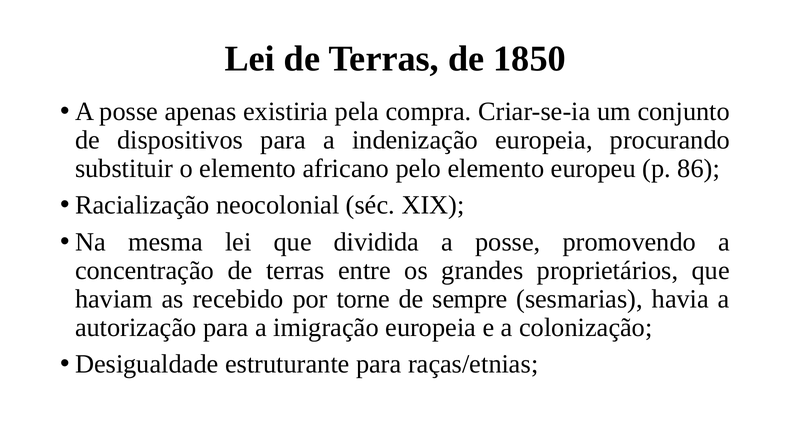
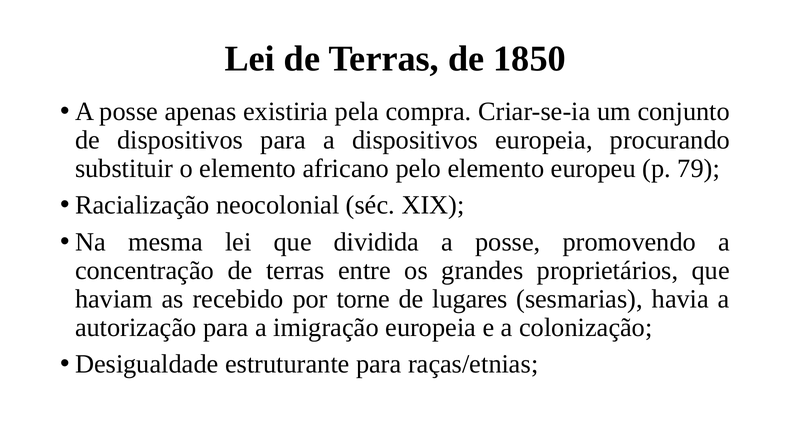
a indenização: indenização -> dispositivos
86: 86 -> 79
sempre: sempre -> lugares
